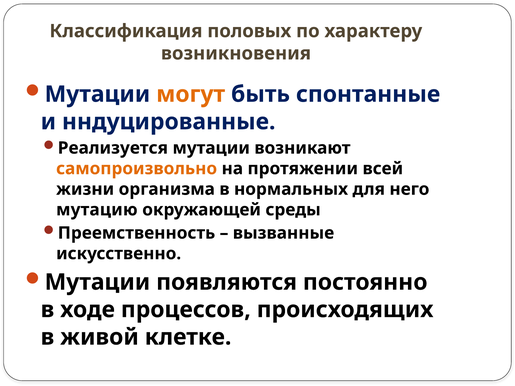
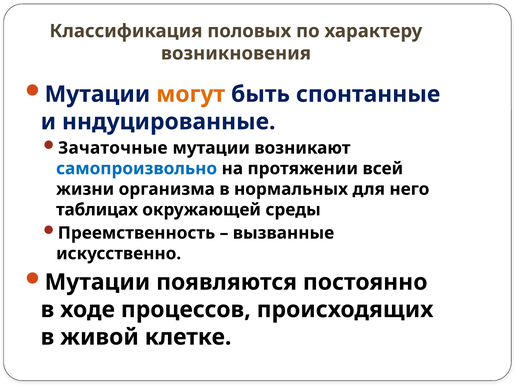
Реализуется: Реализуется -> Зачаточные
самопроизвольно colour: orange -> blue
мутацию: мутацию -> таблицах
